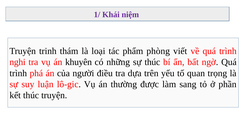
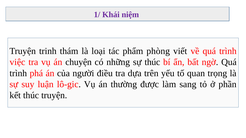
nghi: nghi -> việc
khuyên: khuyên -> chuyện
